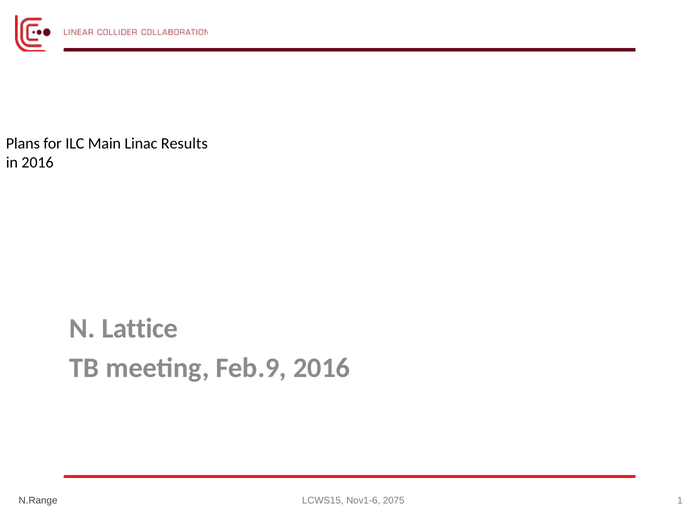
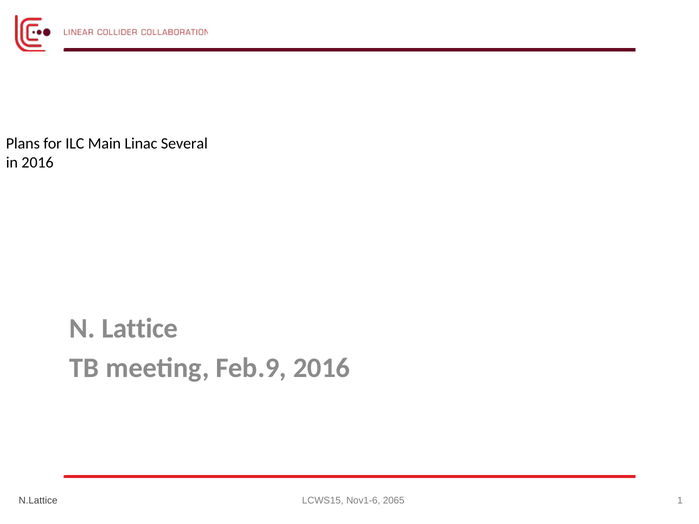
Results: Results -> Several
N.Range: N.Range -> N.Lattice
2075: 2075 -> 2065
